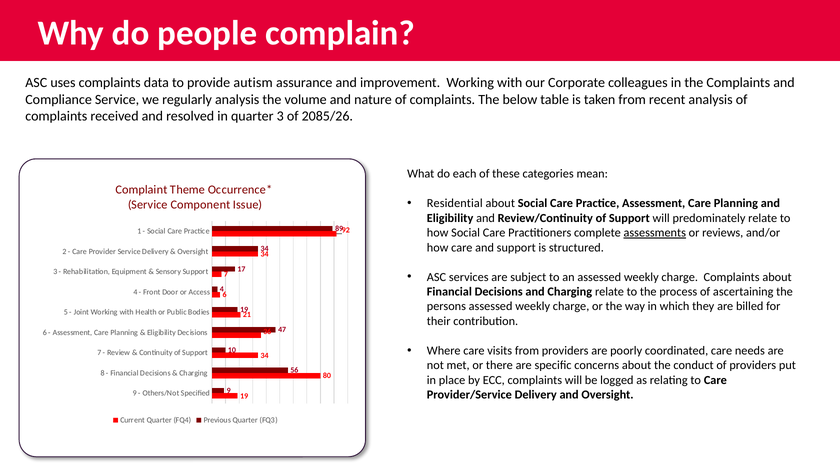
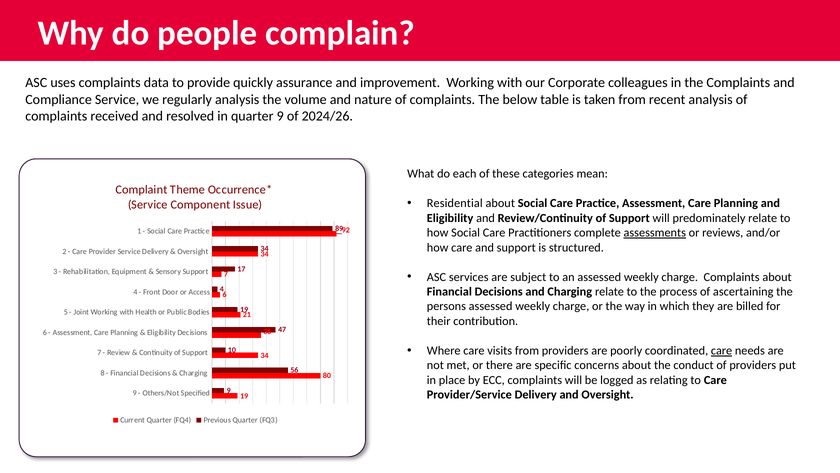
autism: autism -> quickly
quarter 3: 3 -> 9
2085/26: 2085/26 -> 2024/26
care at (722, 350) underline: none -> present
